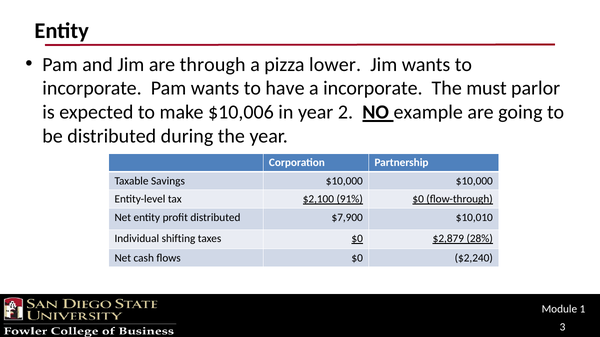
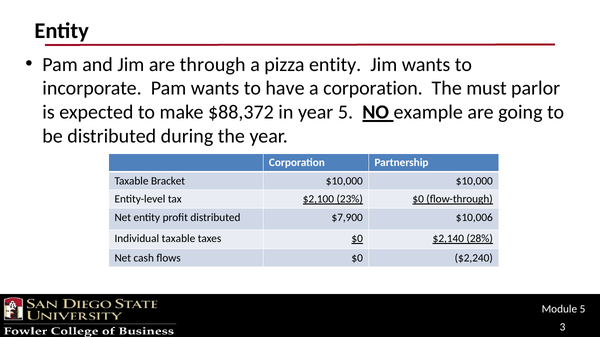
pizza lower: lower -> entity
a incorporate: incorporate -> corporation
$10,006: $10,006 -> $88,372
year 2: 2 -> 5
Savings: Savings -> Bracket
91%: 91% -> 23%
$10,010: $10,010 -> $10,006
Individual shifting: shifting -> taxable
$2,879: $2,879 -> $2,140
Module 1: 1 -> 5
